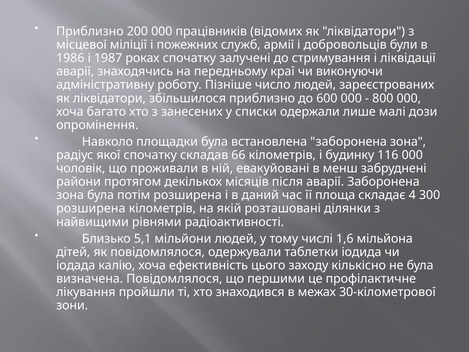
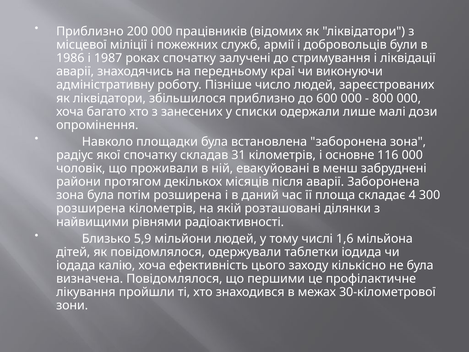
66: 66 -> 31
будинку: будинку -> основне
5,1: 5,1 -> 5,9
